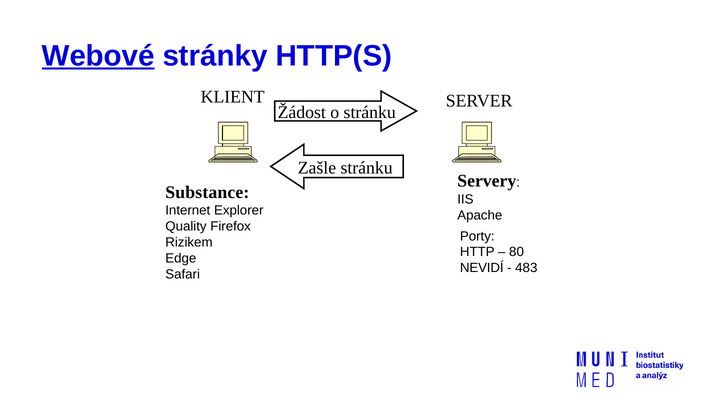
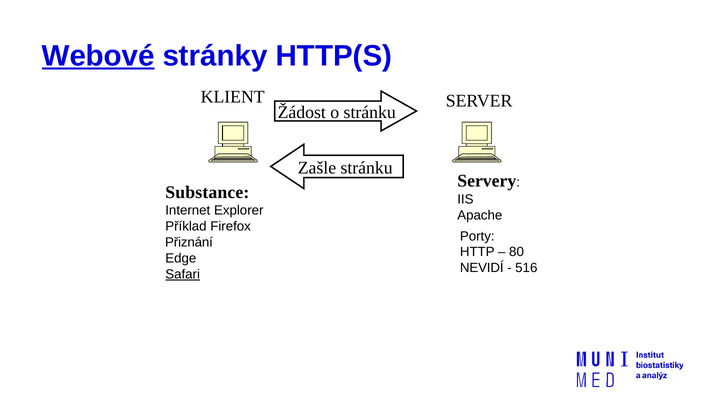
Quality: Quality -> Příklad
Rizikem: Rizikem -> Přiznání
483: 483 -> 516
Safari underline: none -> present
